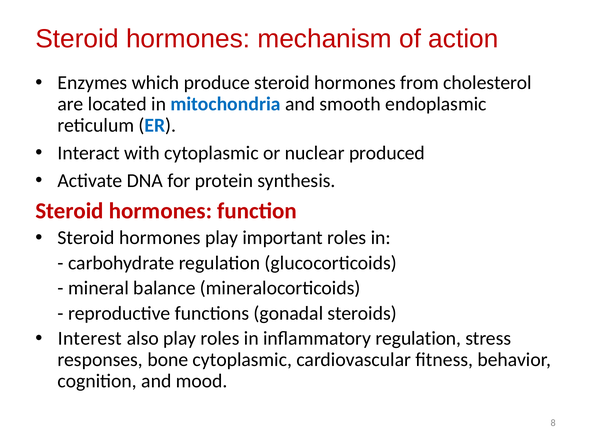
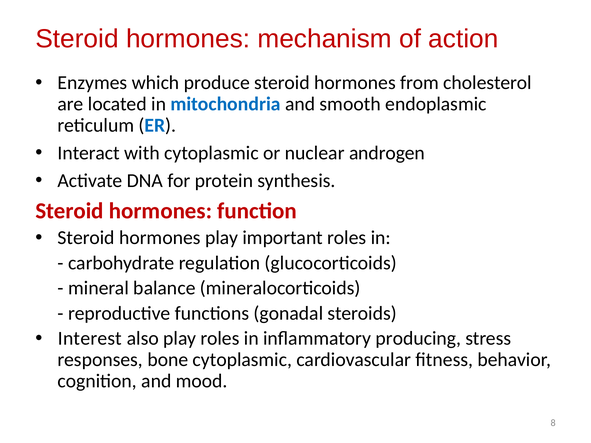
produced: produced -> androgen
inflammatory regulation: regulation -> producing
